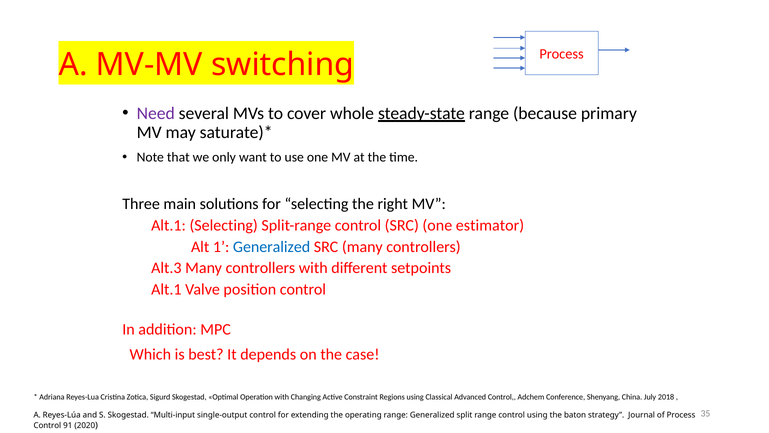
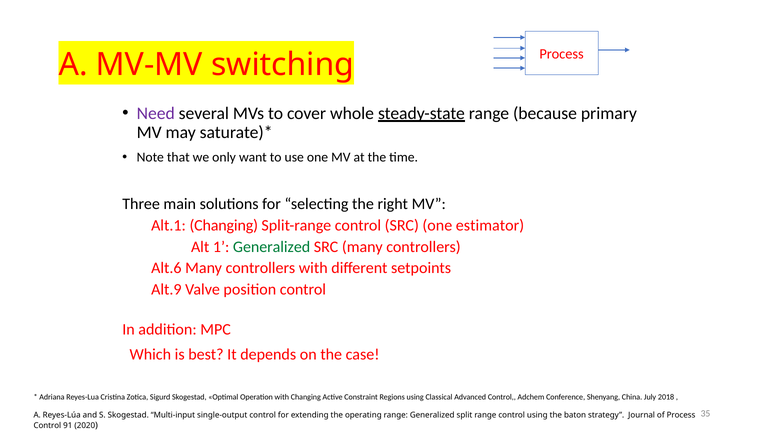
Alt.1 Selecting: Selecting -> Changing
Generalized at (272, 247) colour: blue -> green
Alt.3: Alt.3 -> Alt.6
Alt.1 at (166, 289): Alt.1 -> Alt.9
